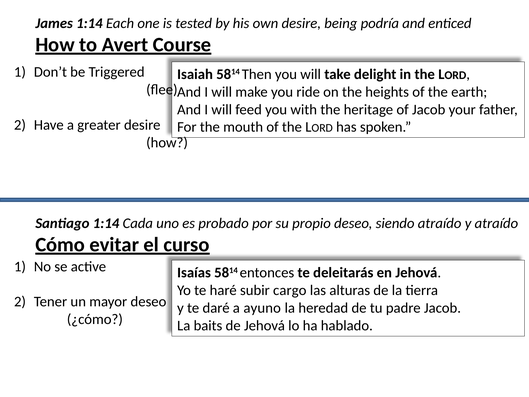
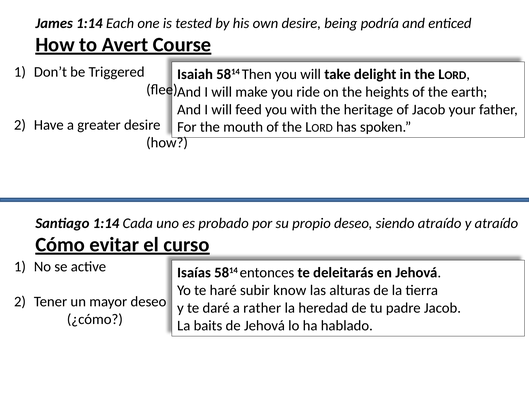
cargo: cargo -> know
ayuno: ayuno -> rather
